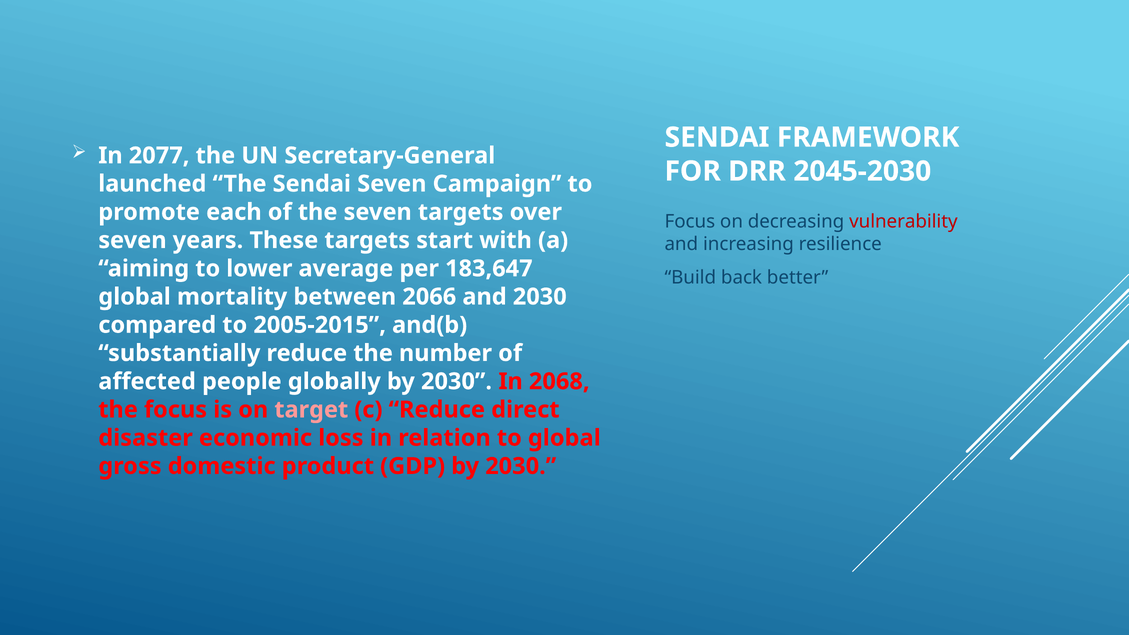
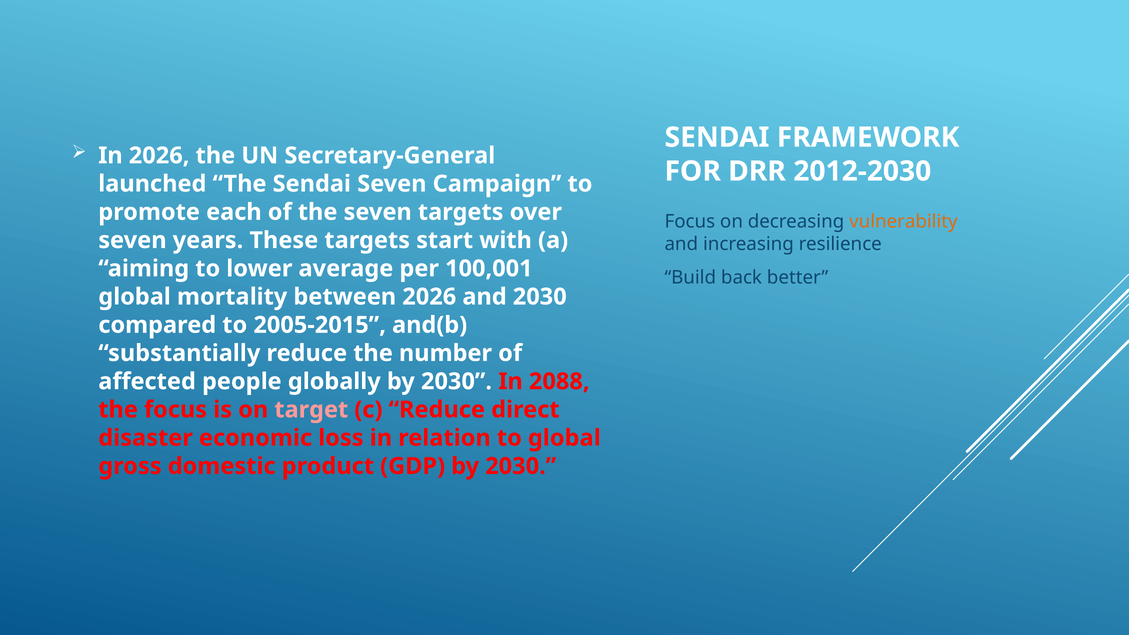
In 2077: 2077 -> 2026
2045-2030: 2045-2030 -> 2012-2030
vulnerability colour: red -> orange
183,647: 183,647 -> 100,001
between 2066: 2066 -> 2026
2068: 2068 -> 2088
